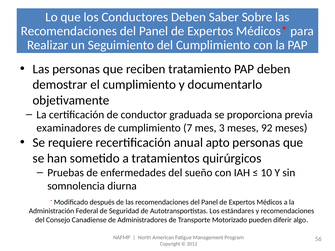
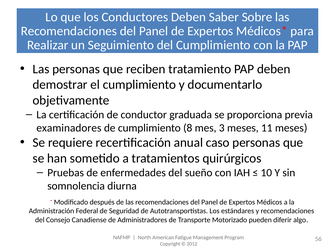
7: 7 -> 8
92: 92 -> 11
apto: apto -> caso
